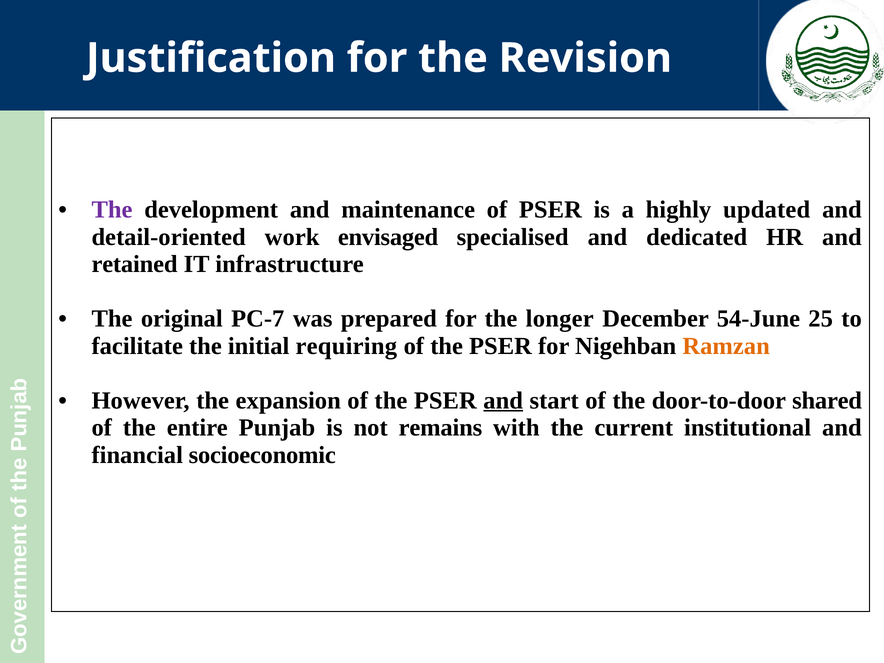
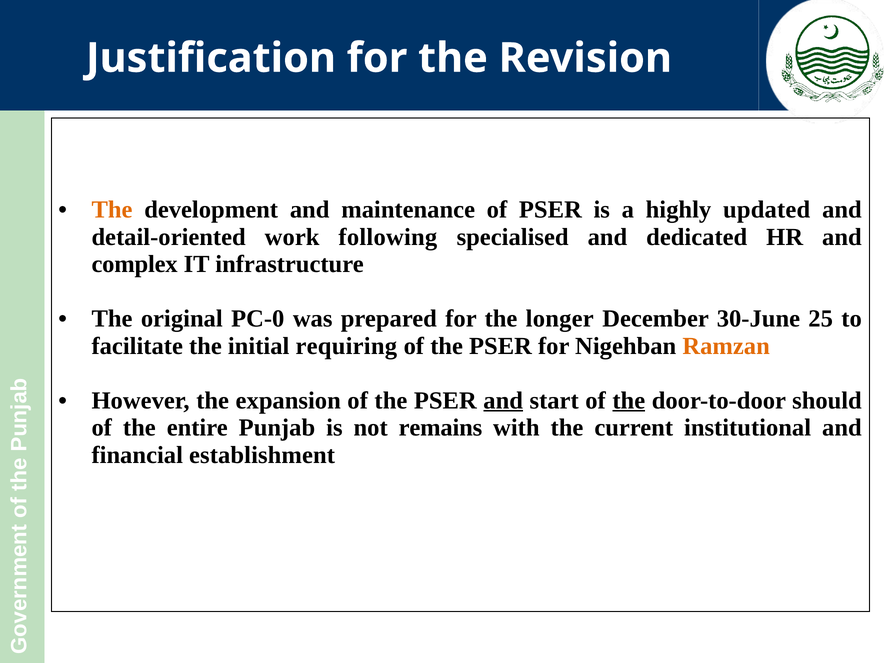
The at (112, 210) colour: purple -> orange
envisaged: envisaged -> following
retained: retained -> complex
PC-7: PC-7 -> PC-0
54-June: 54-June -> 30-June
the at (629, 400) underline: none -> present
shared: shared -> should
socioeconomic: socioeconomic -> establishment
